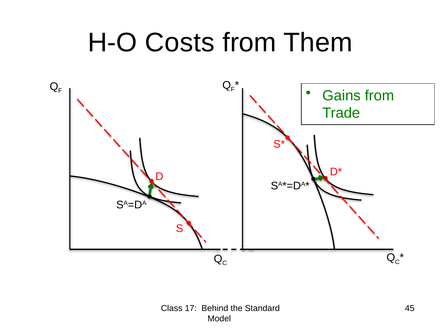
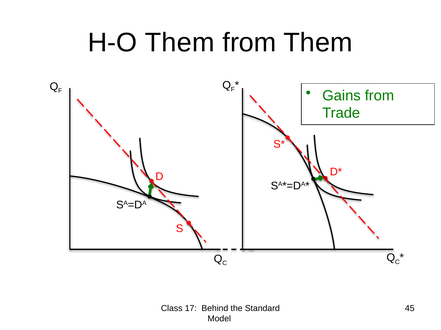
H-O Costs: Costs -> Them
